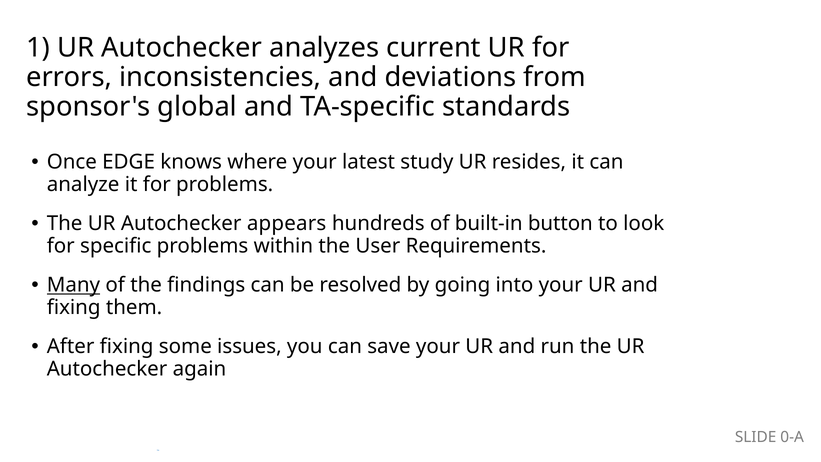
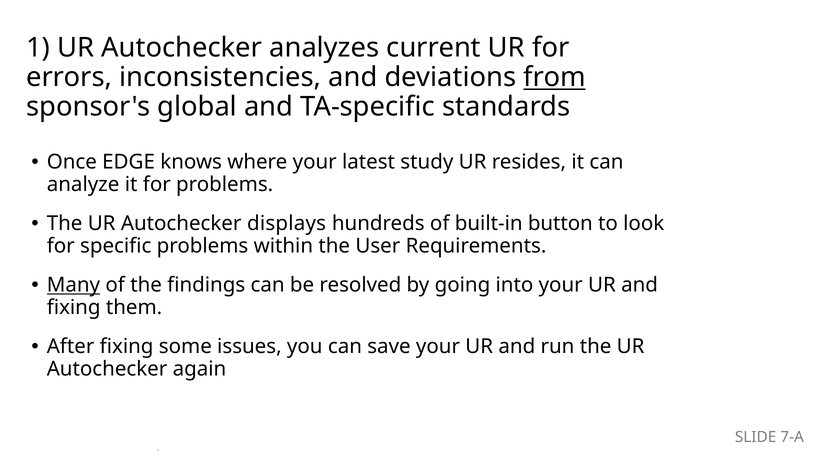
from underline: none -> present
appears: appears -> displays
0-A: 0-A -> 7-A
